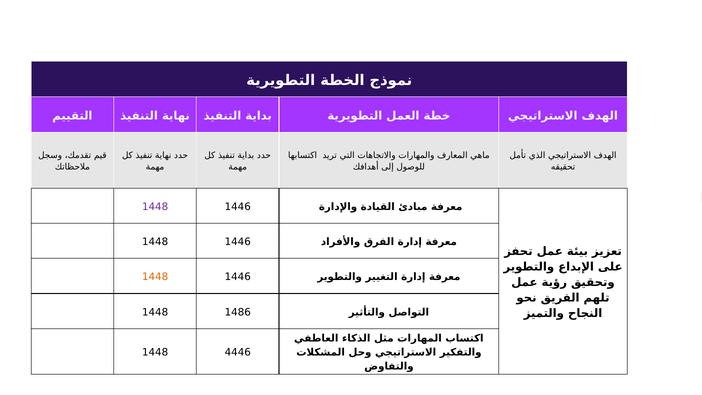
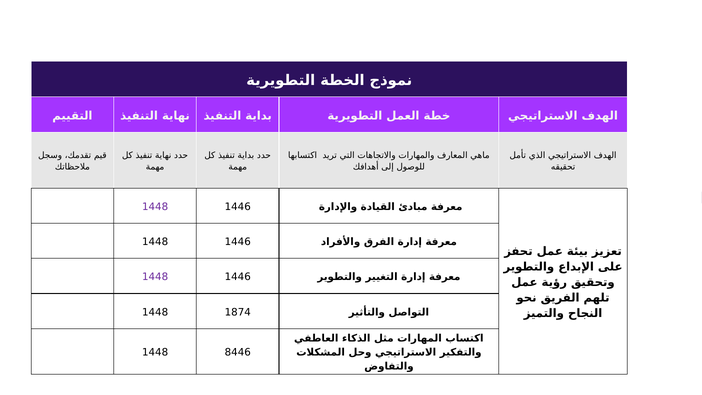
1448 at (155, 277) colour: orange -> purple
1486: 1486 -> 1874
4446: 4446 -> 8446
